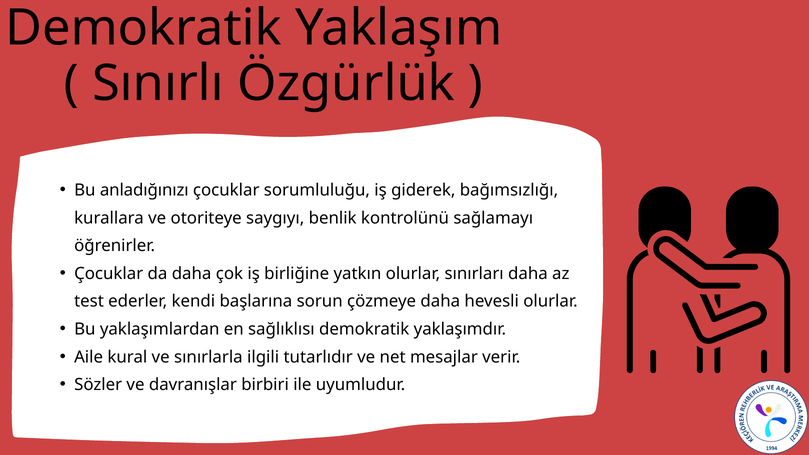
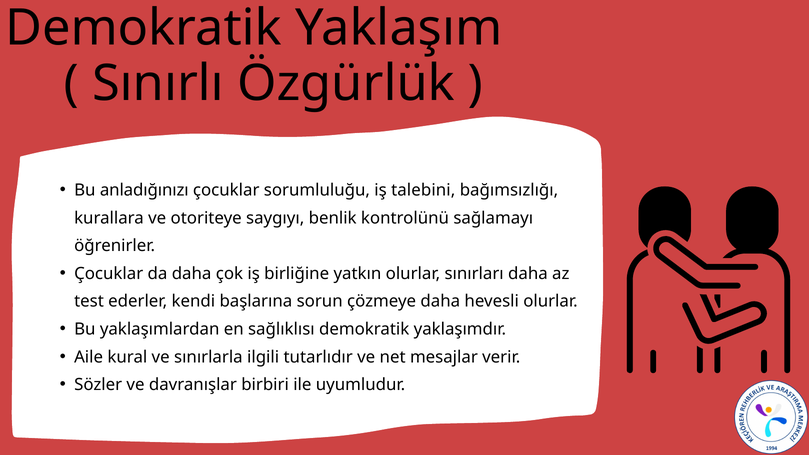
giderek: giderek -> talebini
